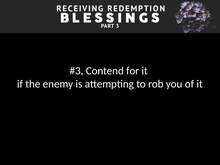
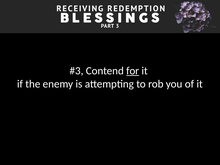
for underline: none -> present
